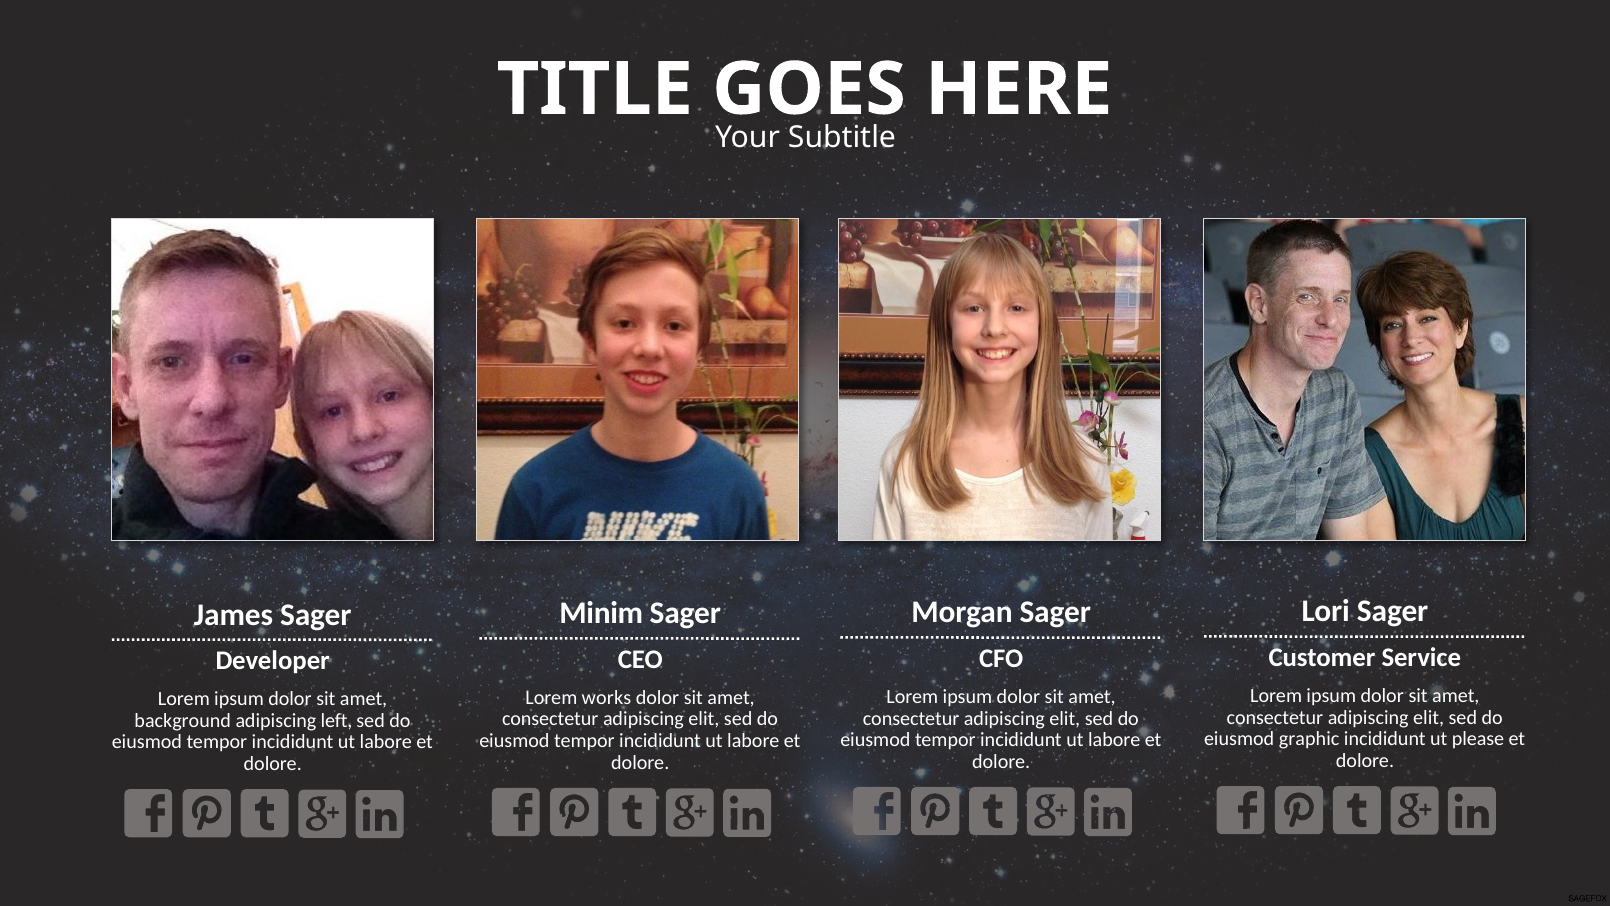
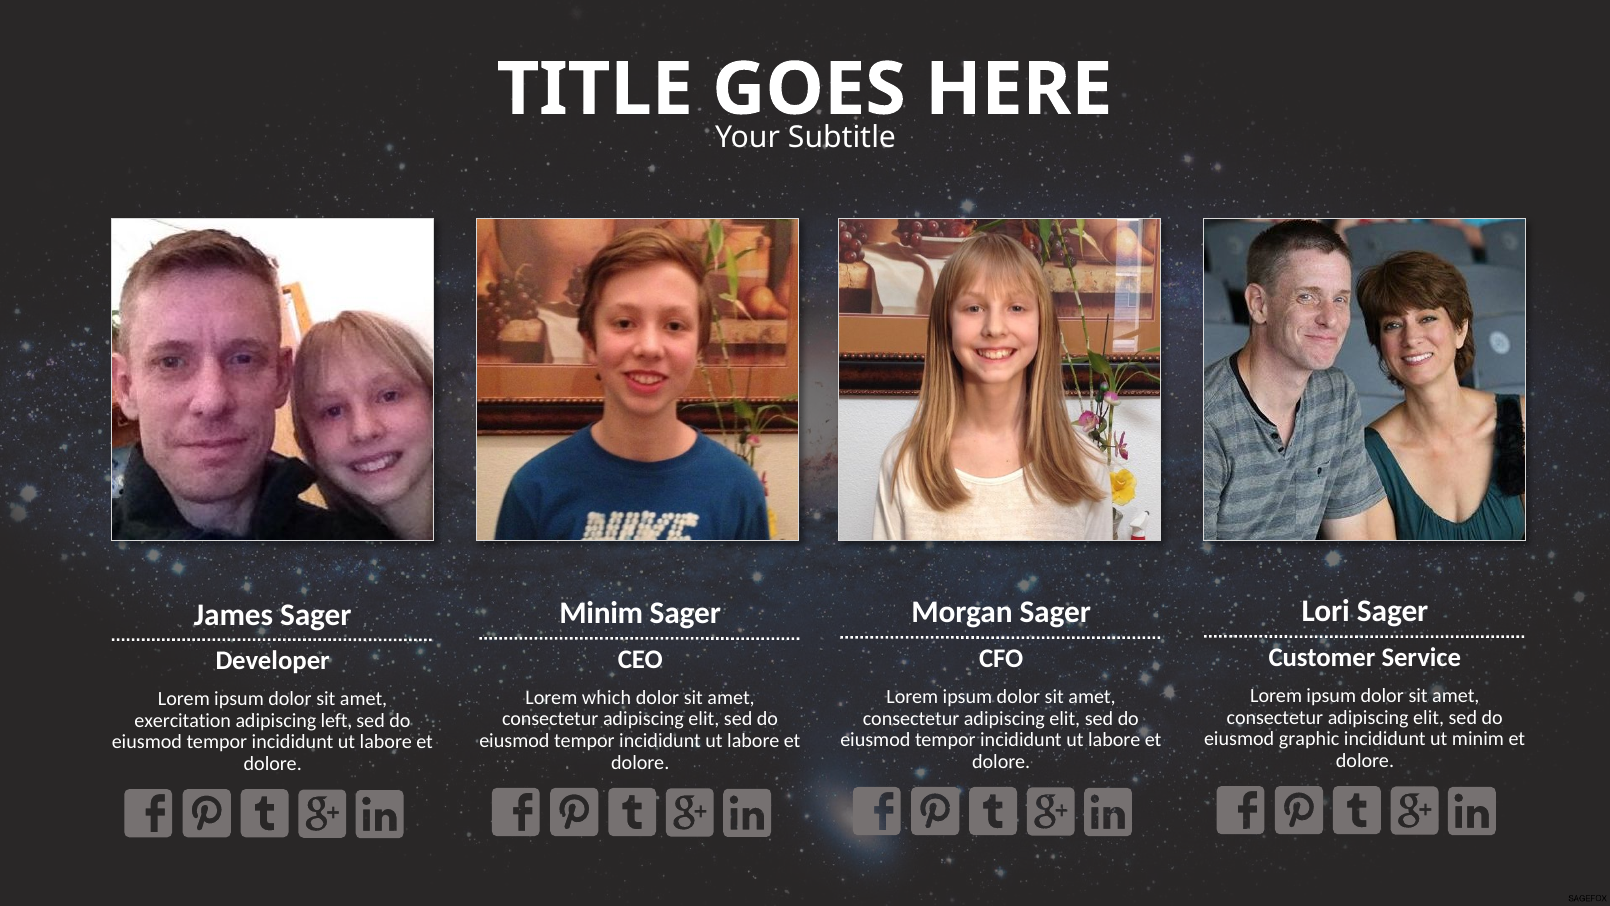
works: works -> which
background: background -> exercitation
ut please: please -> minim
